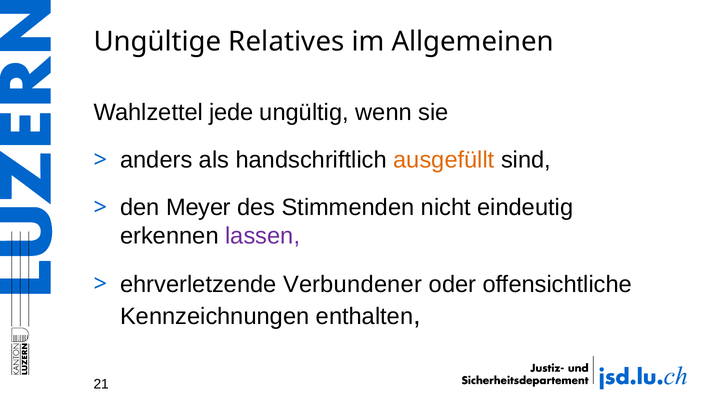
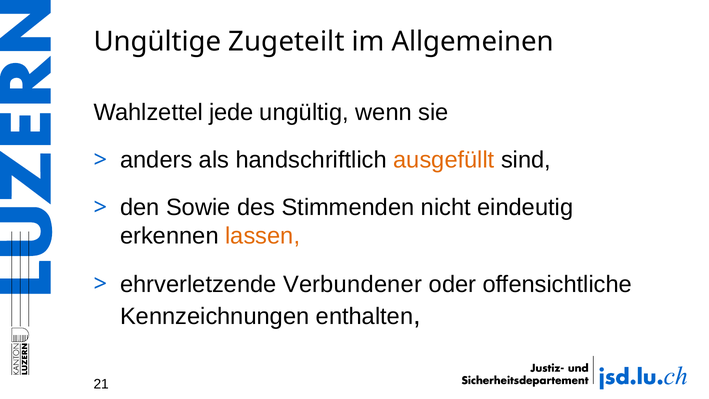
Relatives: Relatives -> Zugeteilt
Meyer: Meyer -> Sowie
lassen colour: purple -> orange
